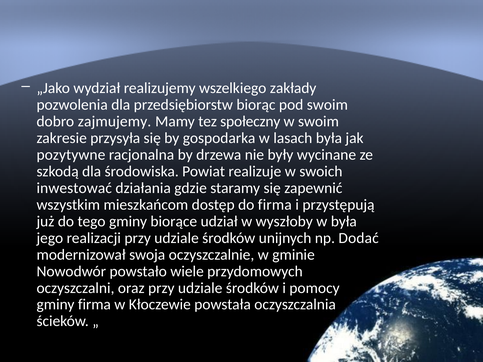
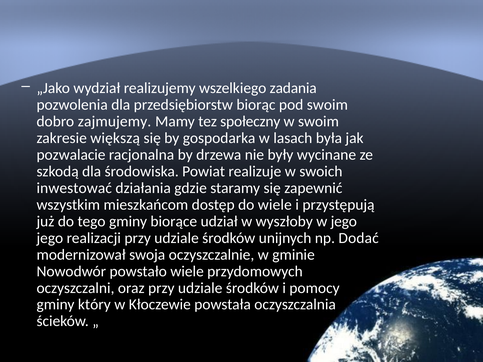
zakłady: zakłady -> zadania
przysyła: przysyła -> większą
pozytywne: pozytywne -> pozwalacie
do firma: firma -> wiele
w była: była -> jego
gminy firma: firma -> który
